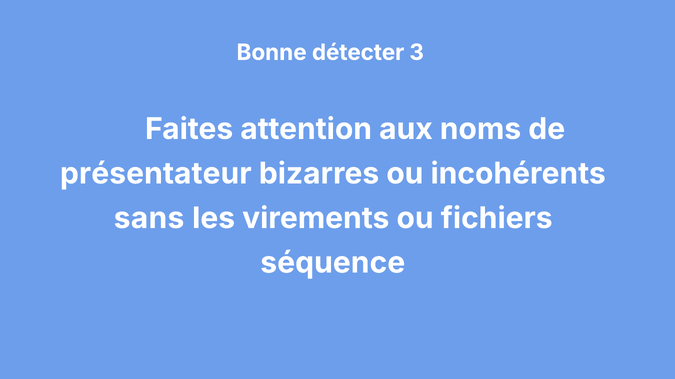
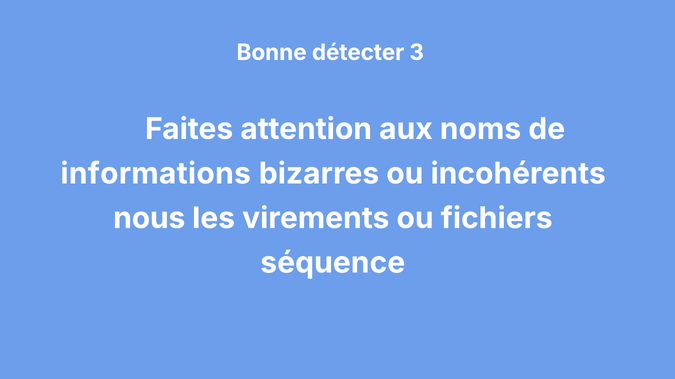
présentateur: présentateur -> informations
sans: sans -> nous
